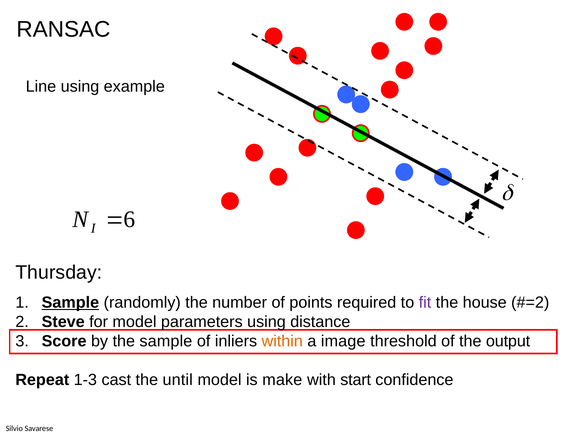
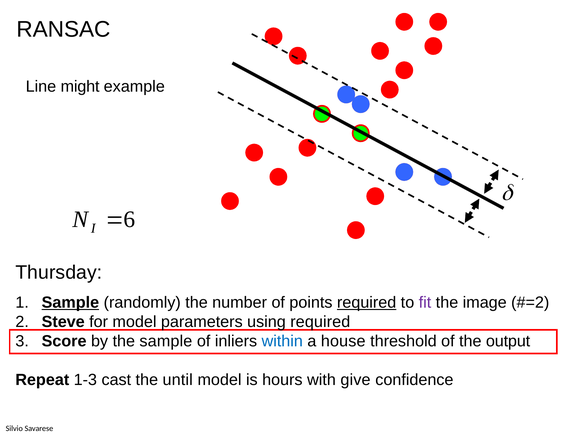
Line using: using -> might
required at (367, 302) underline: none -> present
house: house -> image
using distance: distance -> required
within colour: orange -> blue
image: image -> house
make: make -> hours
start: start -> give
